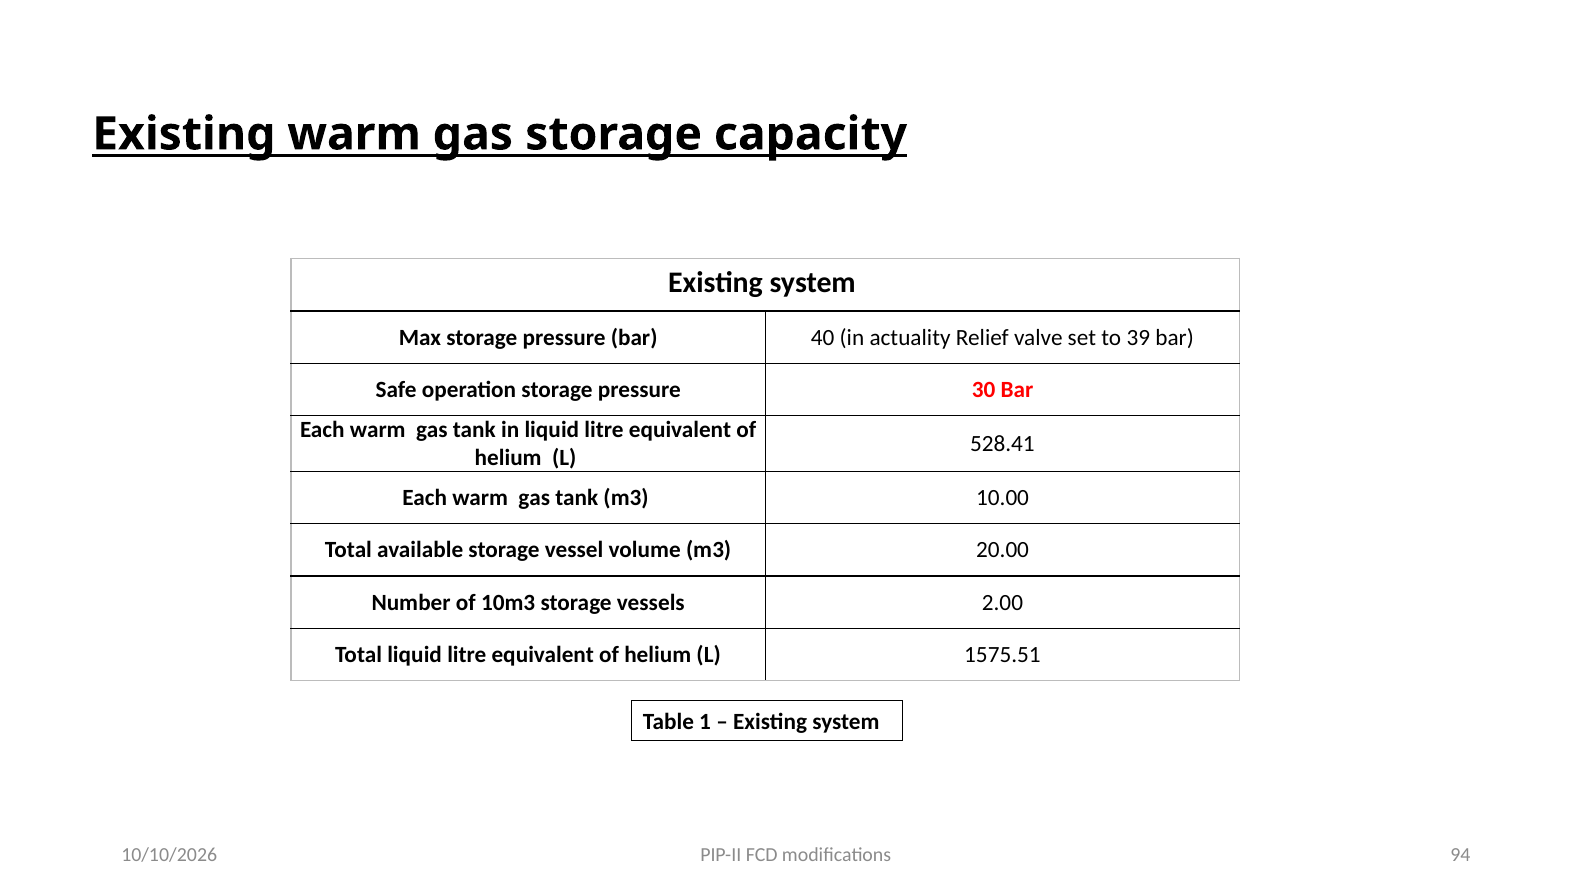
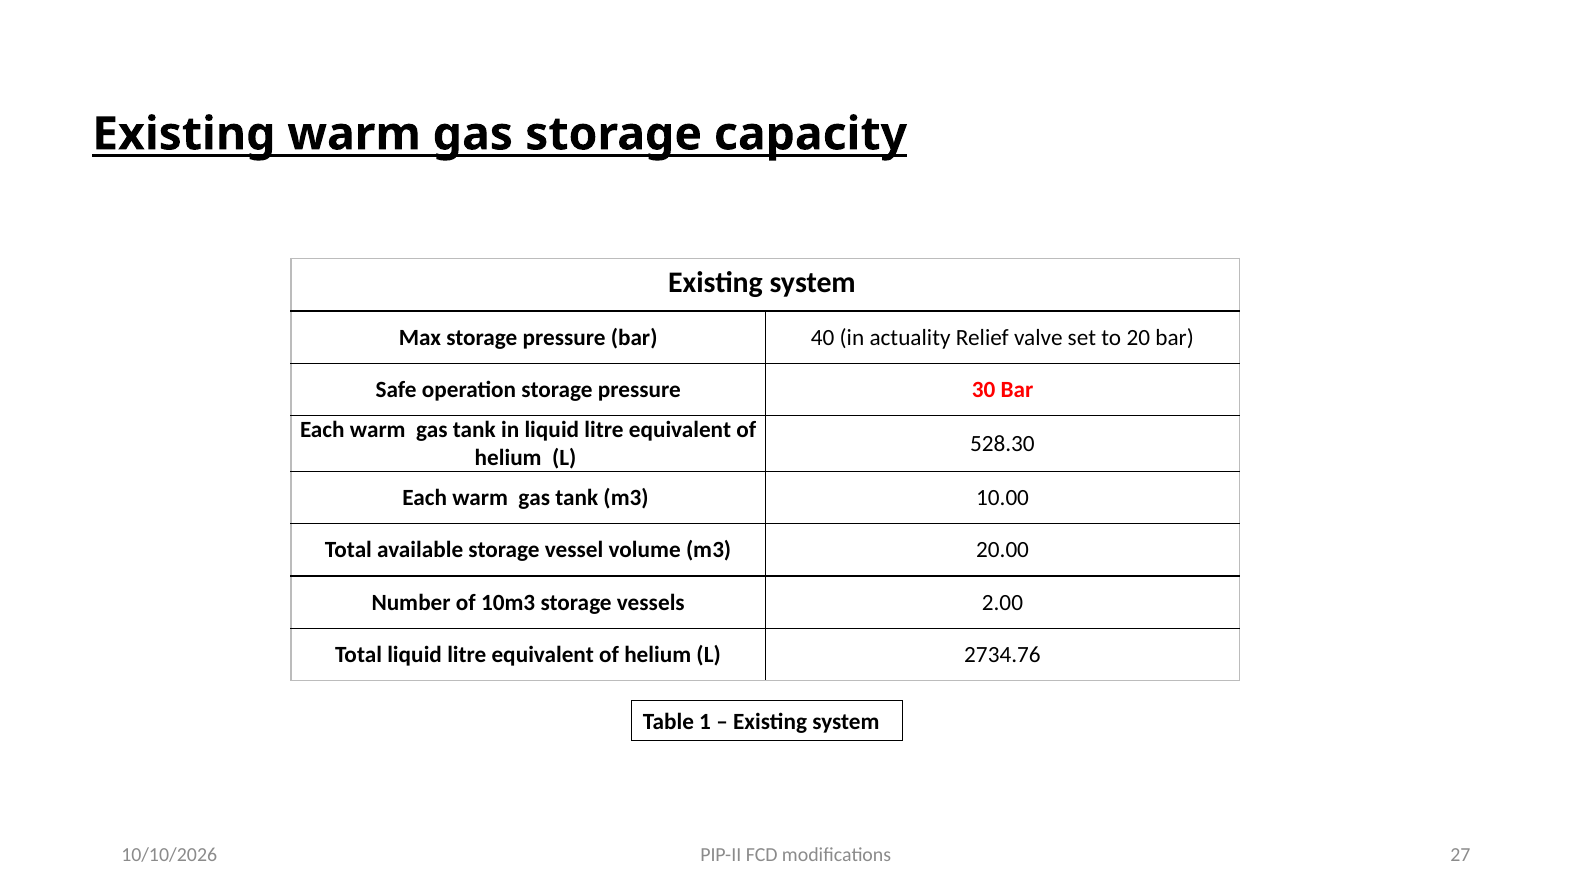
39: 39 -> 20
528.41: 528.41 -> 528.30
1575.51: 1575.51 -> 2734.76
94: 94 -> 27
